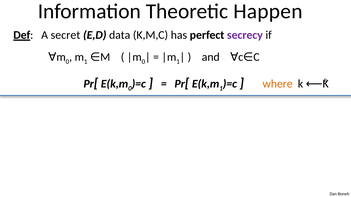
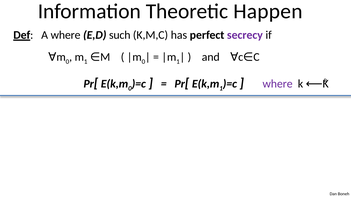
A secret: secret -> where
data: data -> such
where at (278, 84) colour: orange -> purple
